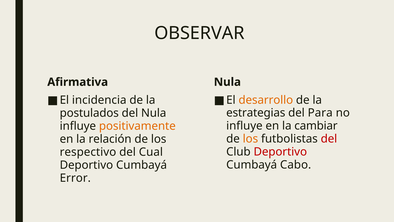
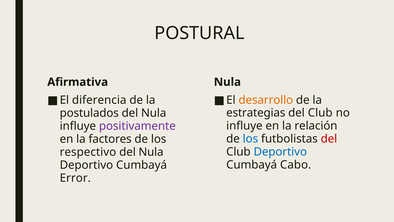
OBSERVAR: OBSERVAR -> POSTURAL
incidencia: incidencia -> diferencia
Para at (320, 113): Para -> Club
cambiar: cambiar -> relación
positivamente colour: orange -> purple
los at (250, 139) colour: orange -> blue
relación: relación -> factores
Deportivo at (280, 152) colour: red -> blue
Cual at (151, 152): Cual -> Nula
